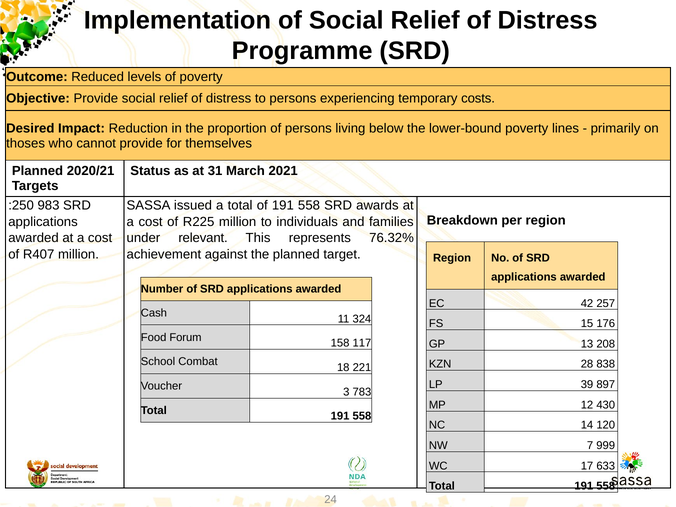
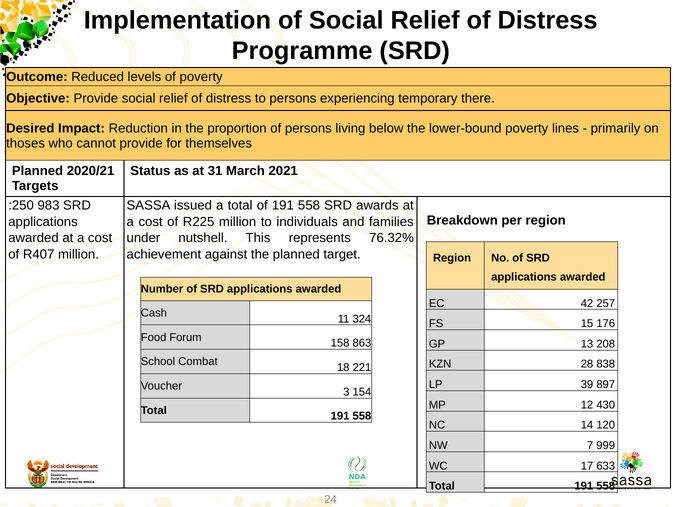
costs: costs -> there
relevant: relevant -> nutshell
117: 117 -> 863
783: 783 -> 154
